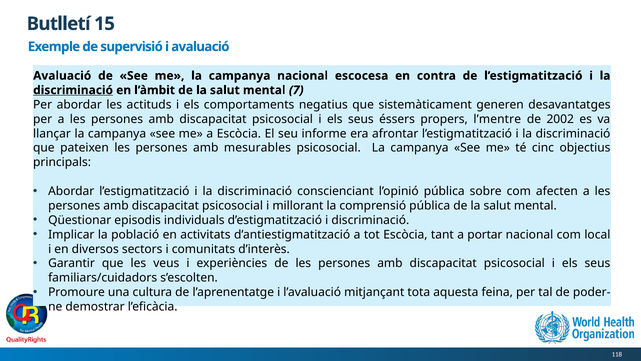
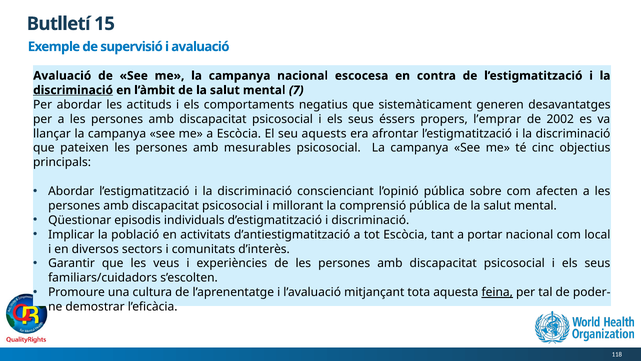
l’mentre: l’mentre -> l’emprar
informe: informe -> aquests
feina underline: none -> present
